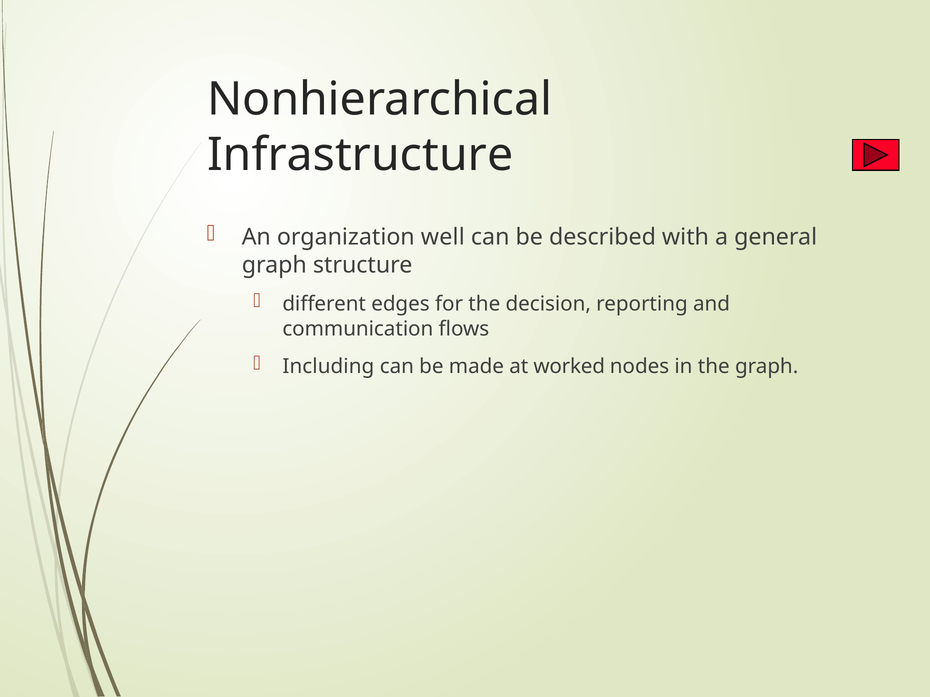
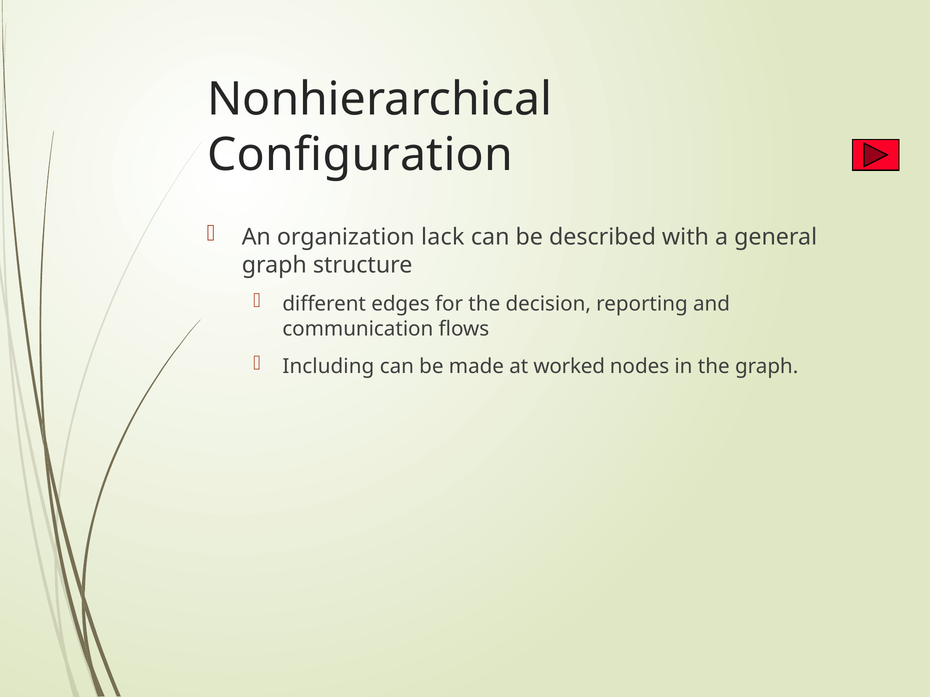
Infrastructure: Infrastructure -> Configuration
well: well -> lack
